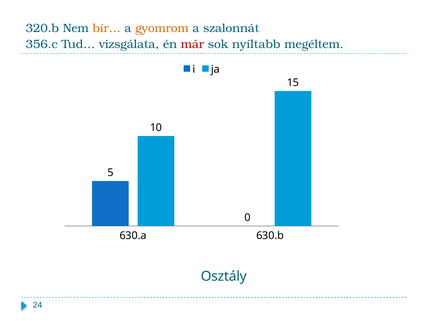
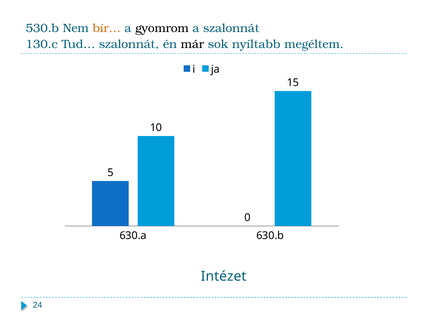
320.b: 320.b -> 530.b
gyomrom colour: orange -> black
356.c: 356.c -> 130.c
Tud… vizsgálata: vizsgálata -> szalonnát
már colour: red -> black
Osztály: Osztály -> Intézet
